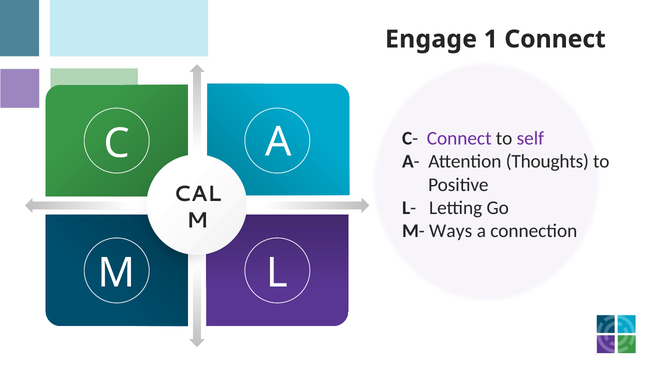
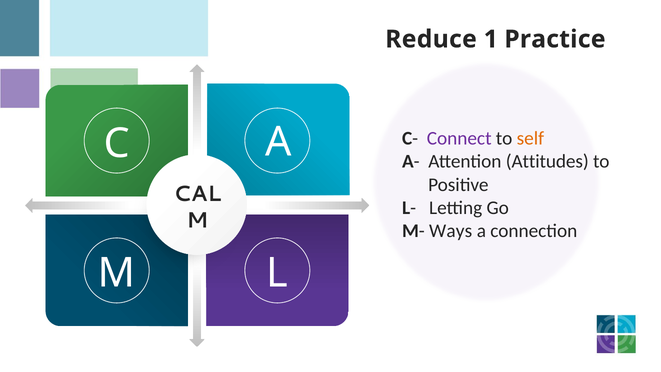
Engage: Engage -> Reduce
1 Connect: Connect -> Practice
self colour: purple -> orange
Thoughts: Thoughts -> Attitudes
